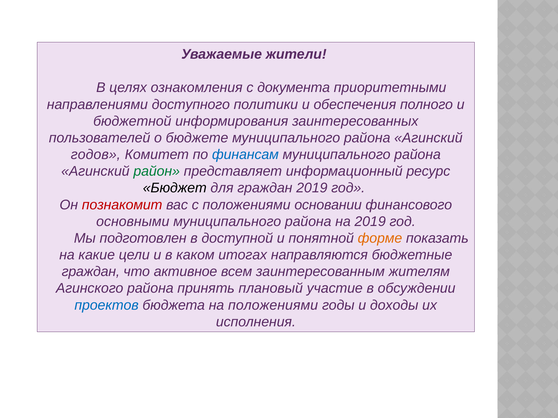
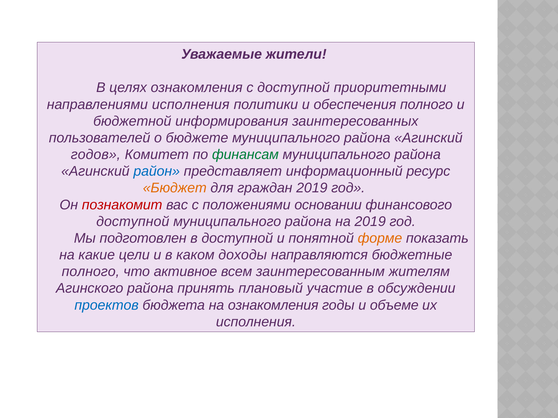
с документа: документа -> доступной
направлениями доступного: доступного -> исполнения
финансам colour: blue -> green
район colour: green -> blue
Бюджет colour: black -> orange
основными at (133, 222): основными -> доступной
итогах: итогах -> доходы
граждан at (91, 272): граждан -> полного
на положениями: положениями -> ознакомления
доходы: доходы -> объеме
